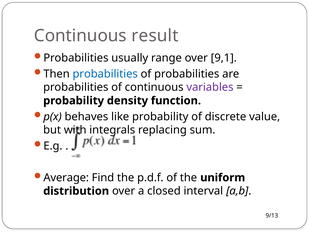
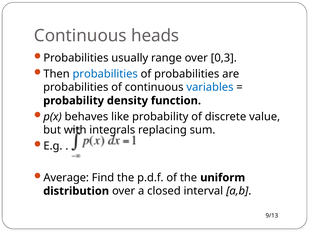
result: result -> heads
9,1: 9,1 -> 0,3
variables colour: purple -> blue
